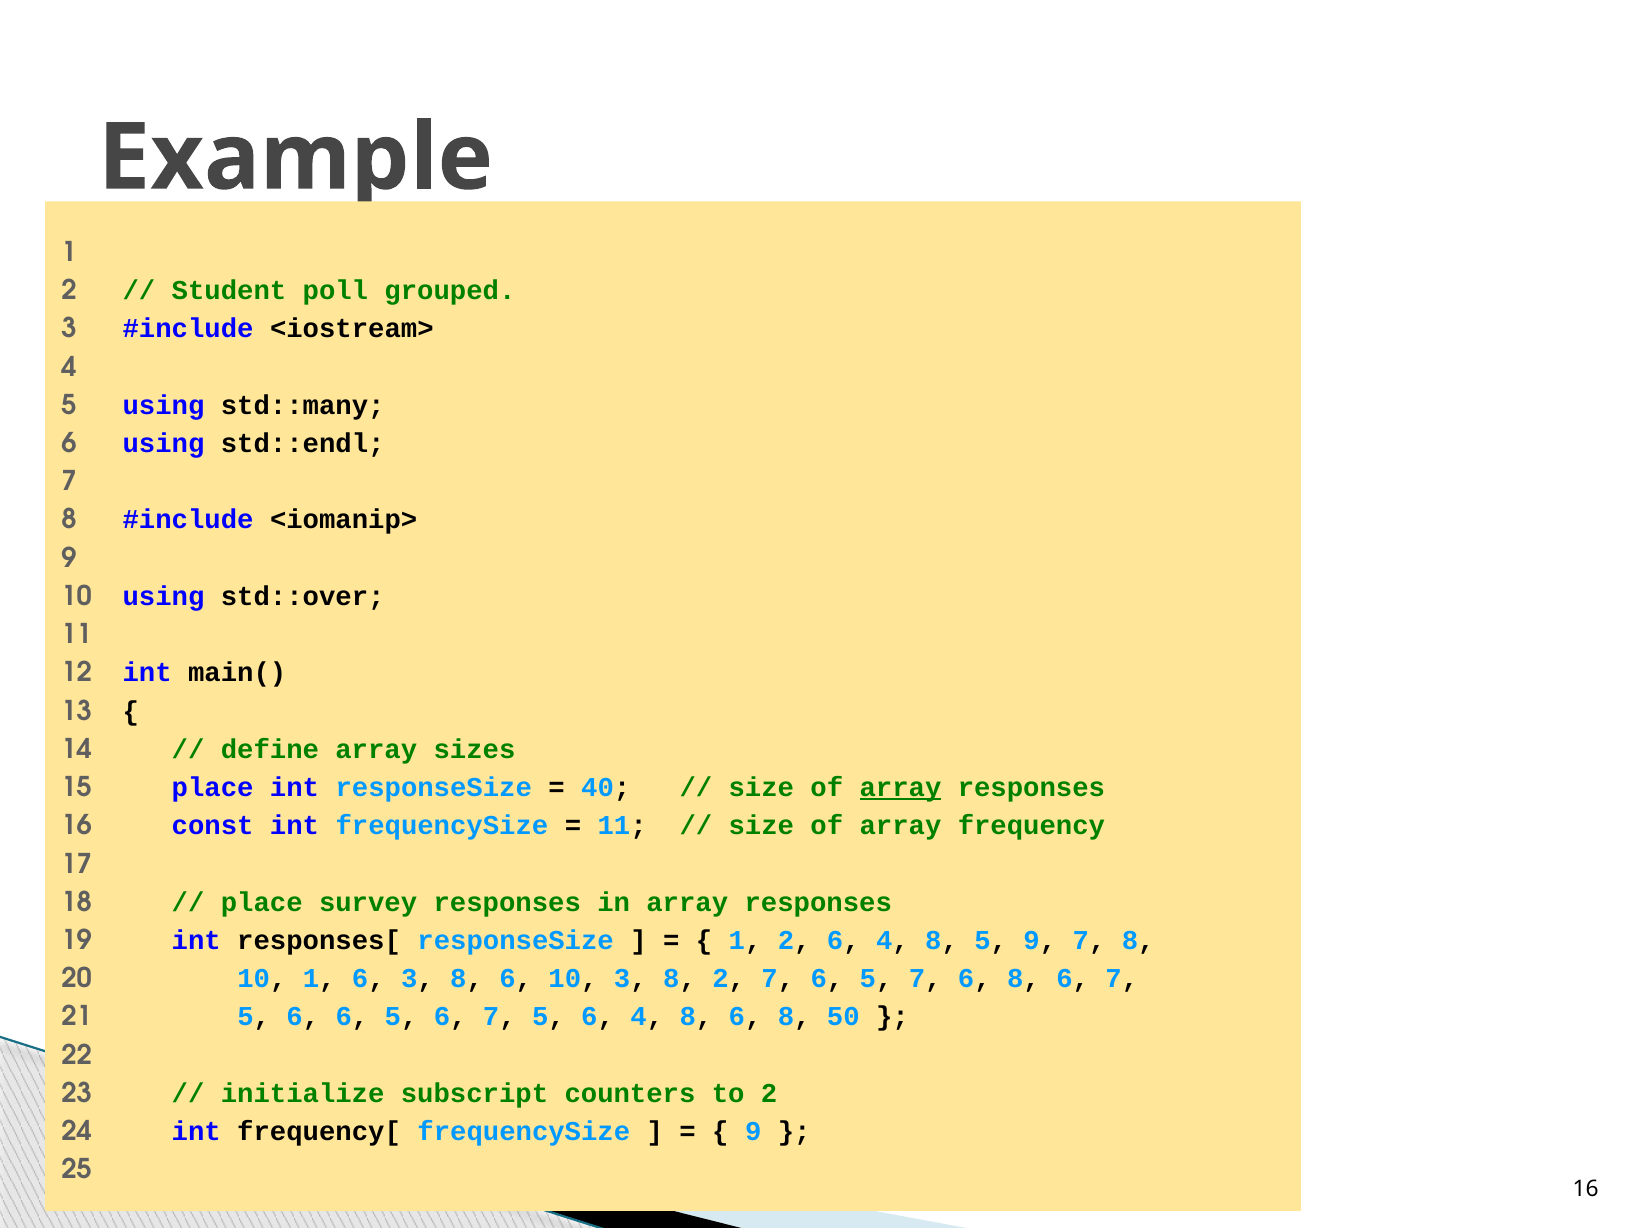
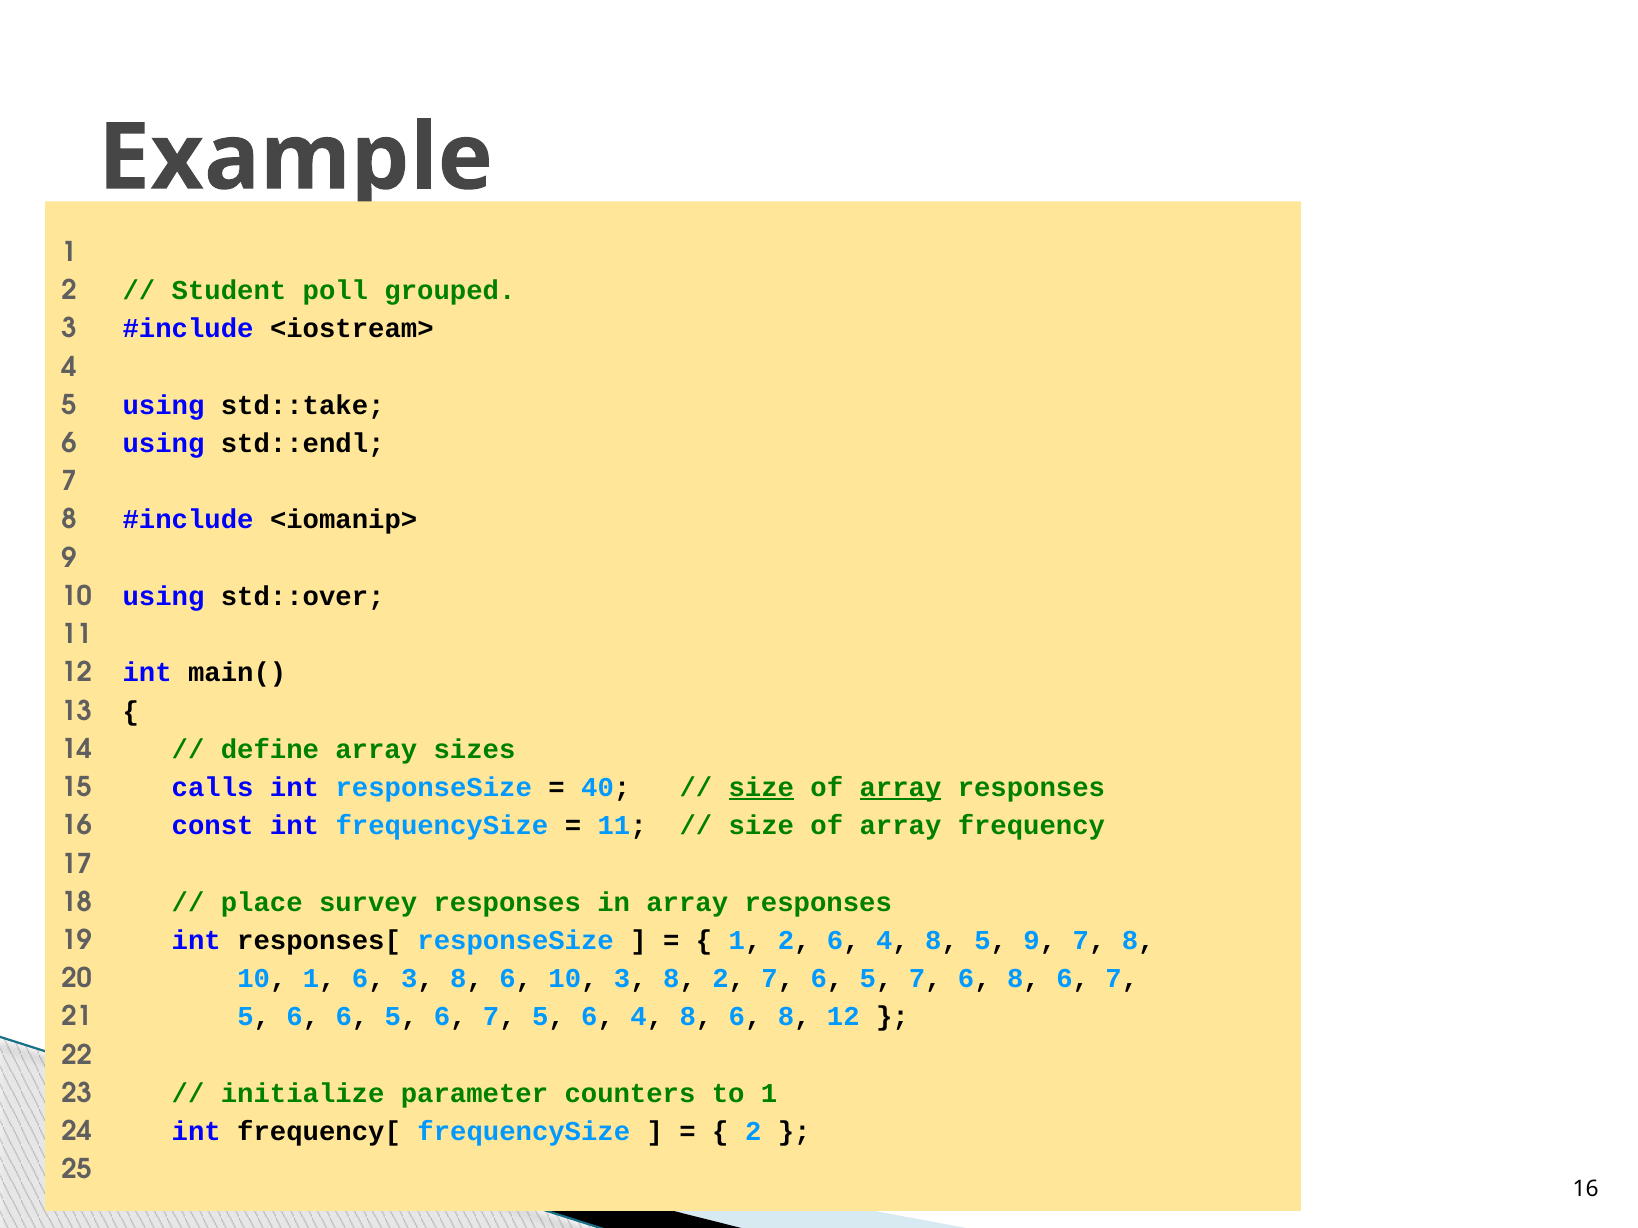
std::many: std::many -> std::take
15 place: place -> calls
size at (761, 788) underline: none -> present
8 50: 50 -> 12
subscript: subscript -> parameter
to 2: 2 -> 1
9 at (753, 1132): 9 -> 2
